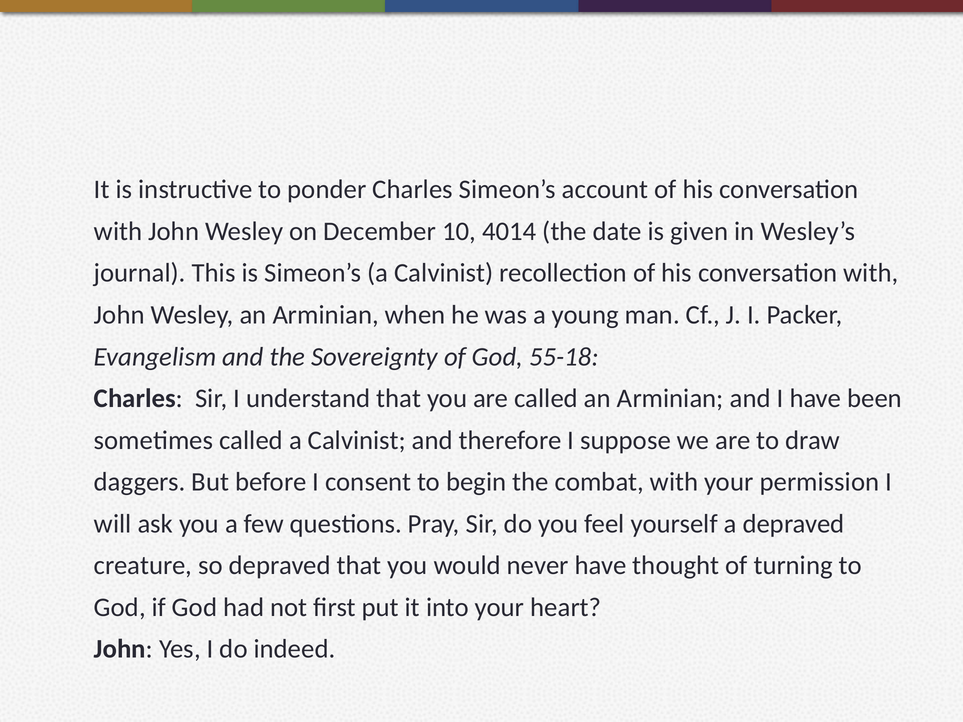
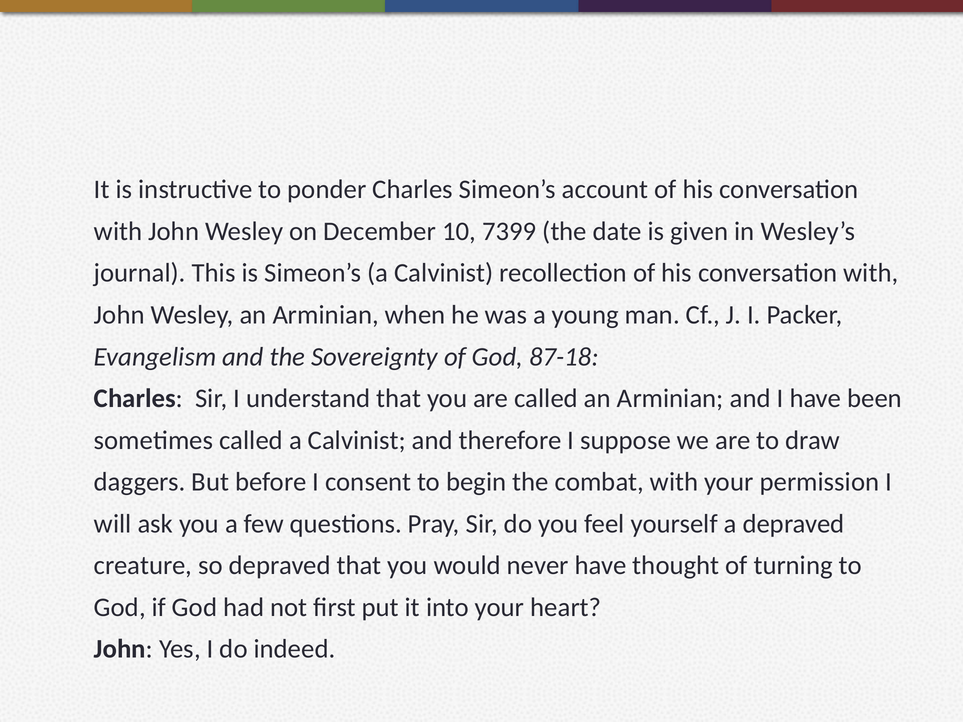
4014: 4014 -> 7399
55-18: 55-18 -> 87-18
